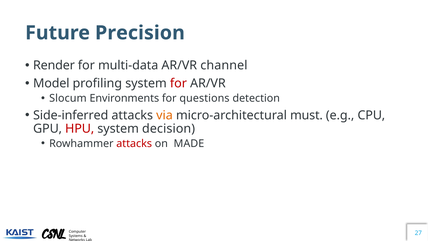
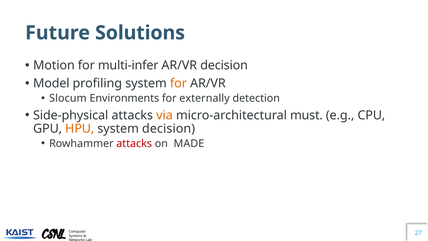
Precision: Precision -> Solutions
Render: Render -> Motion
multi-data: multi-data -> multi-infer
AR/VR channel: channel -> decision
for at (178, 83) colour: red -> orange
questions: questions -> externally
Side-inferred: Side-inferred -> Side-physical
HPU colour: red -> orange
